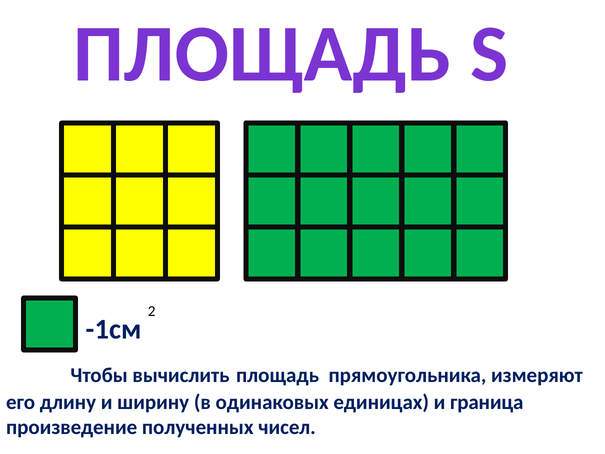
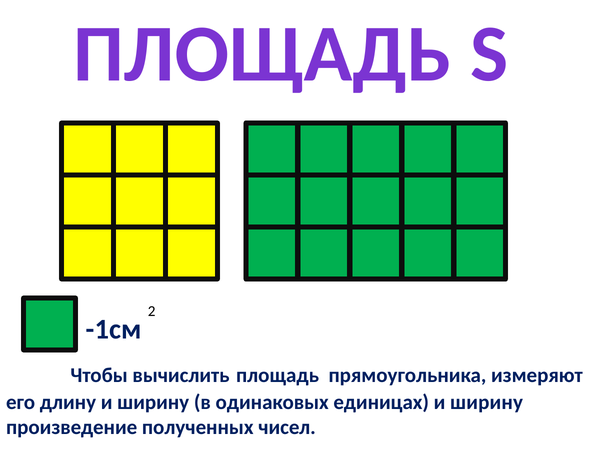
единицах и граница: граница -> ширину
